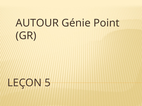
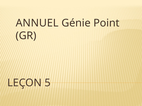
AUTOUR: AUTOUR -> ANNUEL
